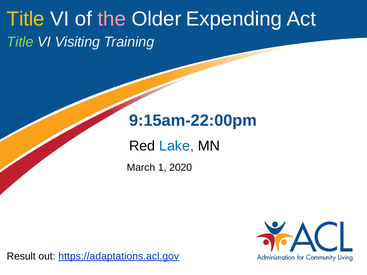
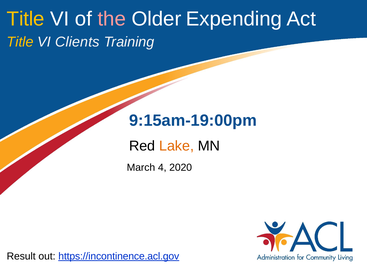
Title at (20, 42) colour: light green -> yellow
Visiting: Visiting -> Clients
9:15am-22:00pm: 9:15am-22:00pm -> 9:15am-19:00pm
Lake colour: blue -> orange
1: 1 -> 4
https://adaptations.acl.gov: https://adaptations.acl.gov -> https://incontinence.acl.gov
